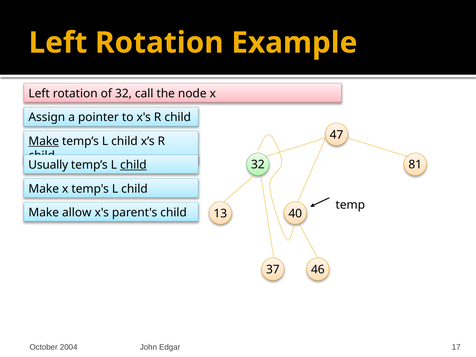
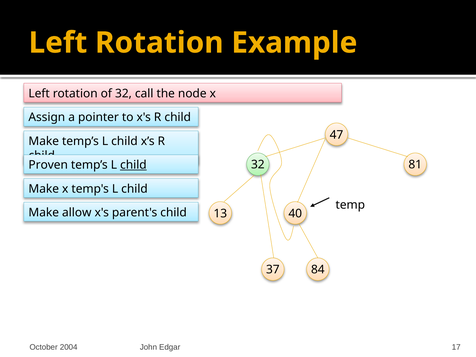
Make at (44, 141) underline: present -> none
Usually: Usually -> Proven
46: 46 -> 84
